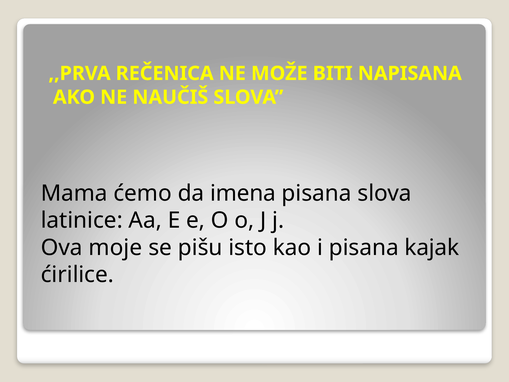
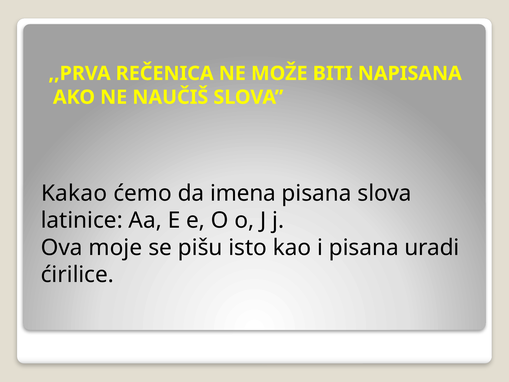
Mama: Mama -> Kakao
kajak: kajak -> uradi
